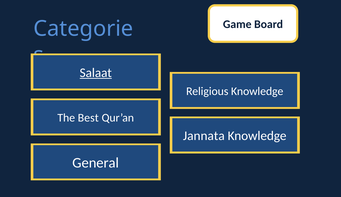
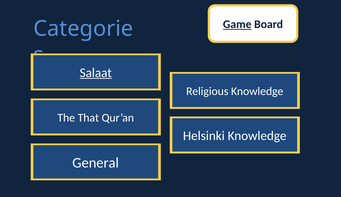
Game underline: none -> present
Best: Best -> That
Jannata: Jannata -> Helsinki
